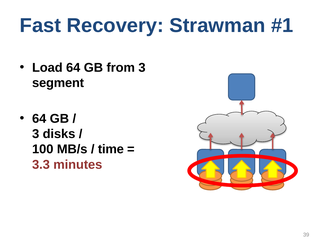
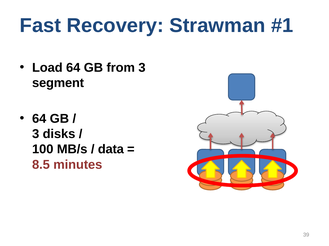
time: time -> data
3.3: 3.3 -> 8.5
